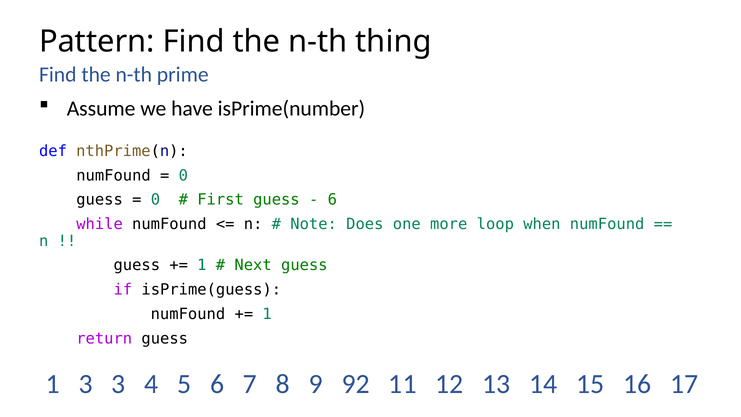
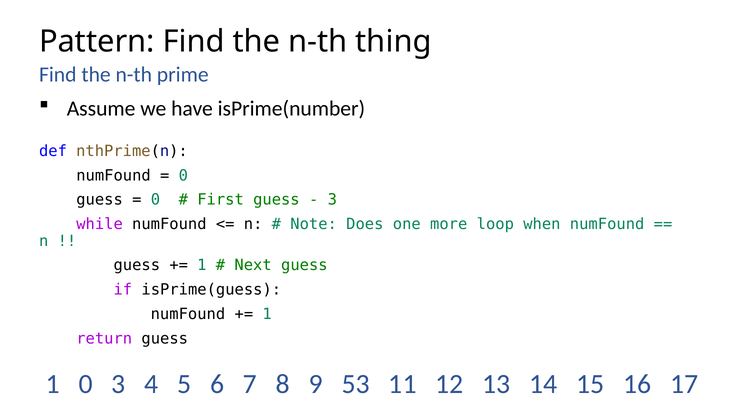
6 at (332, 200): 6 -> 3
1 3: 3 -> 0
92: 92 -> 53
